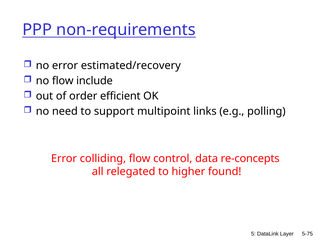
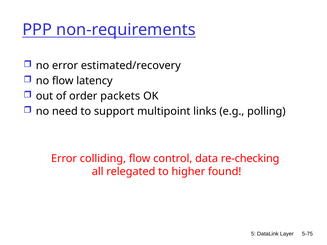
include: include -> latency
efficient: efficient -> packets
re-concepts: re-concepts -> re-checking
